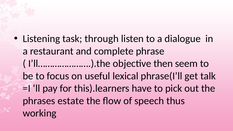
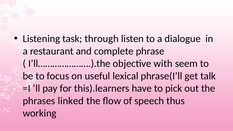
then: then -> with
estate: estate -> linked
